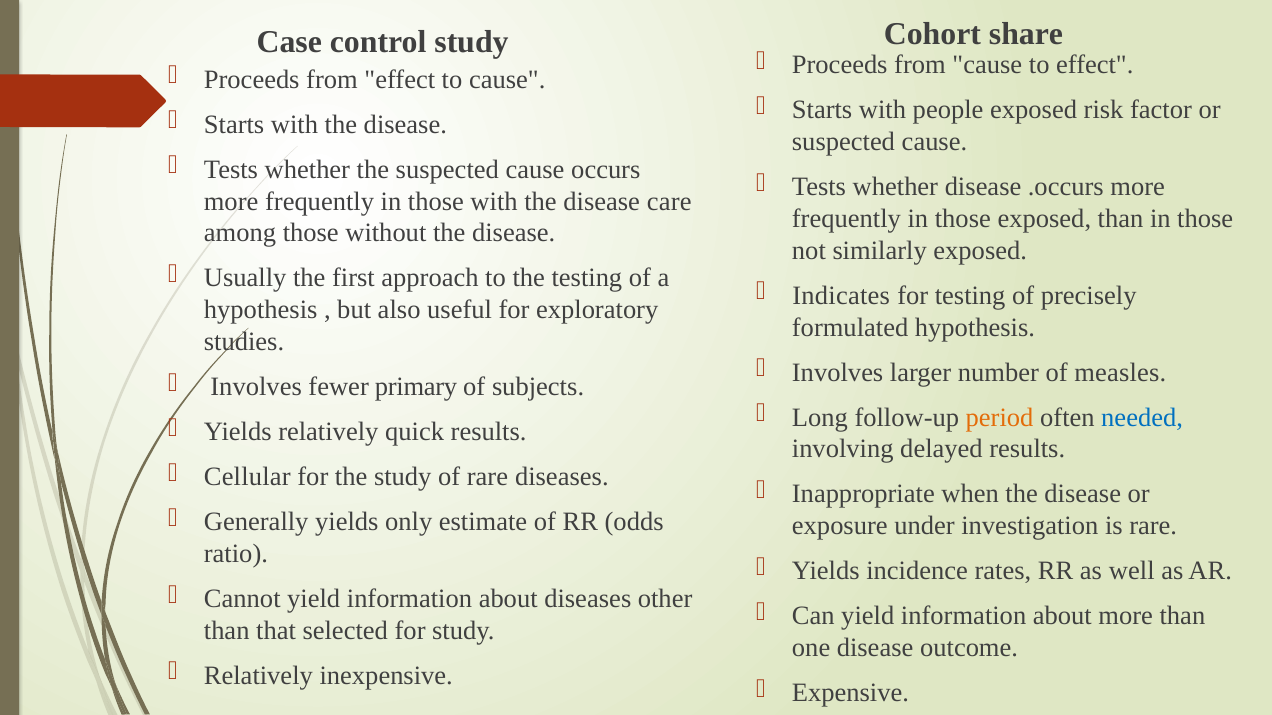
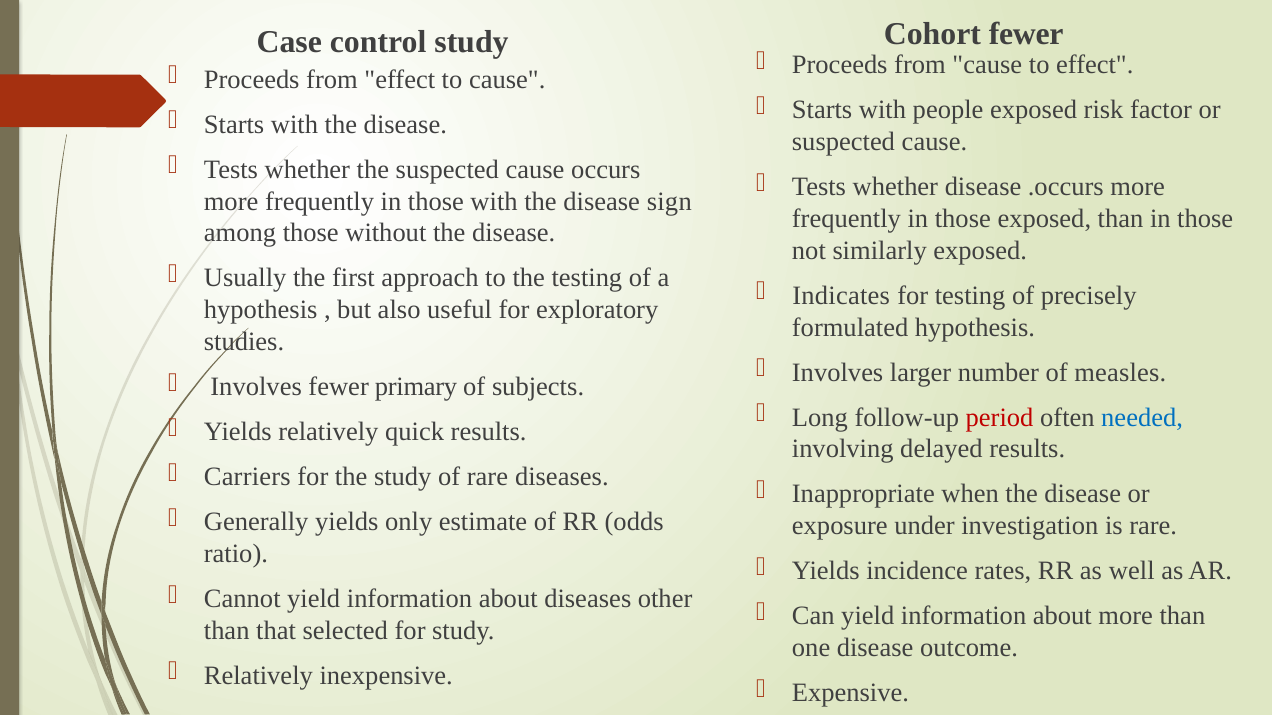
Cohort share: share -> fewer
care: care -> sign
period colour: orange -> red
Cellular: Cellular -> Carriers
